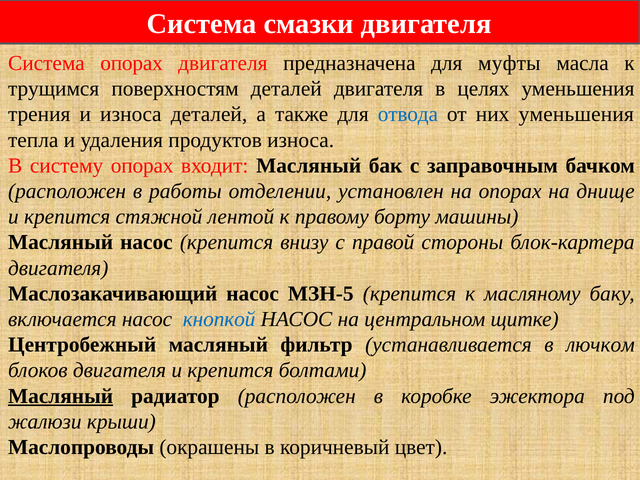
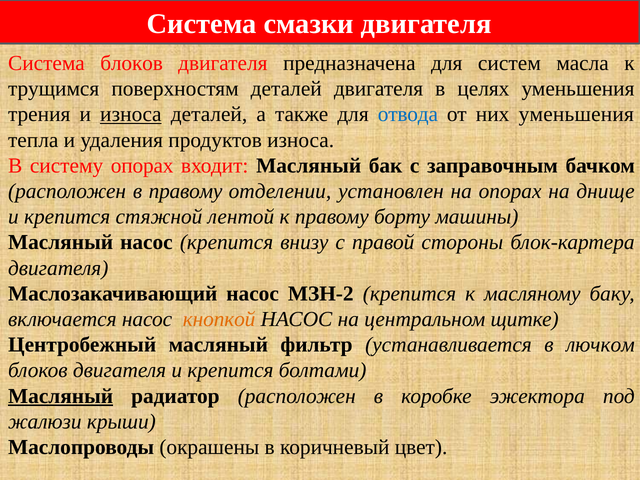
Система опорах: опорах -> блоков
муфты: муфты -> систем
износа at (131, 114) underline: none -> present
в работы: работы -> правому
МЗН-5: МЗН-5 -> МЗН-2
кнопкой colour: blue -> orange
